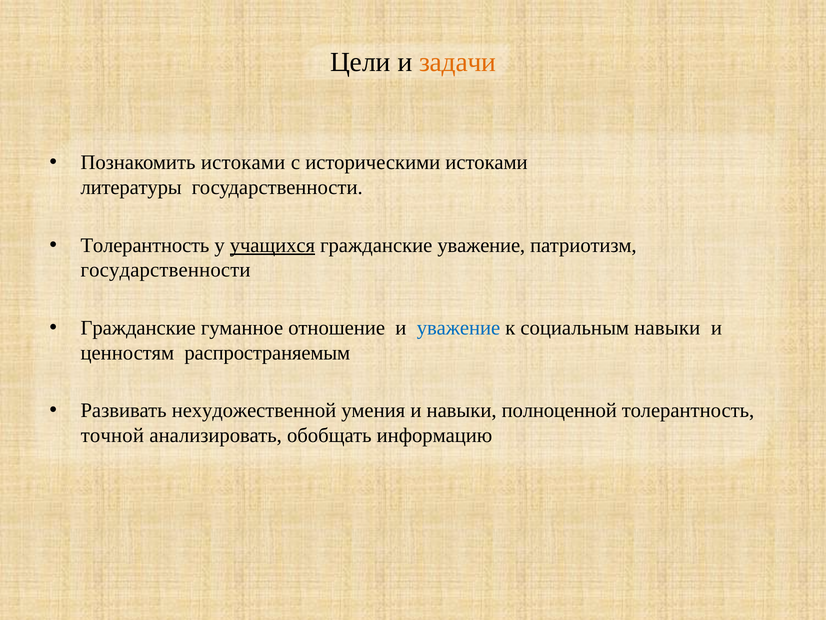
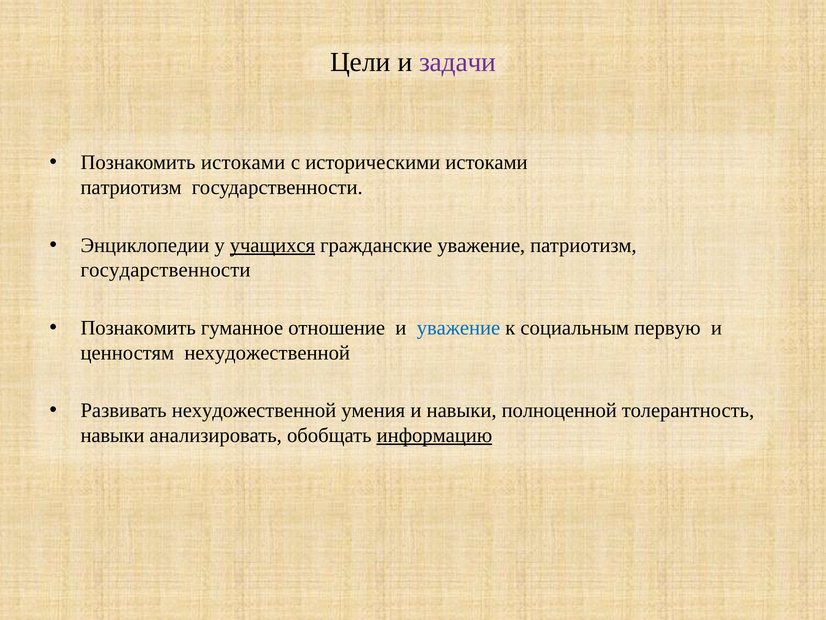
задачи colour: orange -> purple
литературы at (131, 187): литературы -> патриотизм
Толерантность at (145, 245): Толерантность -> Энциклопедии
Гражданские at (138, 328): Гражданские -> Познакомить
социальным навыки: навыки -> первую
ценностям распространяемым: распространяемым -> нехудожественной
точной at (112, 435): точной -> навыки
информацию underline: none -> present
